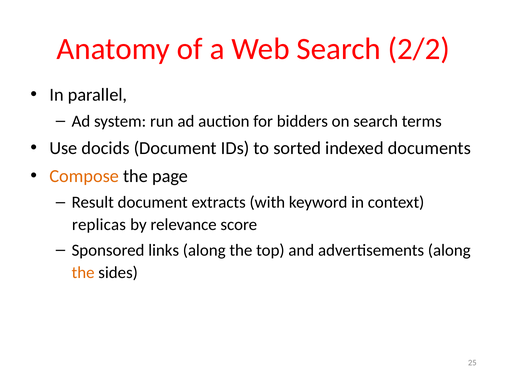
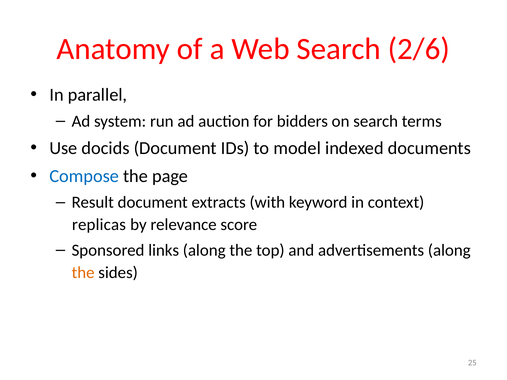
2/2: 2/2 -> 2/6
sorted: sorted -> model
Compose colour: orange -> blue
